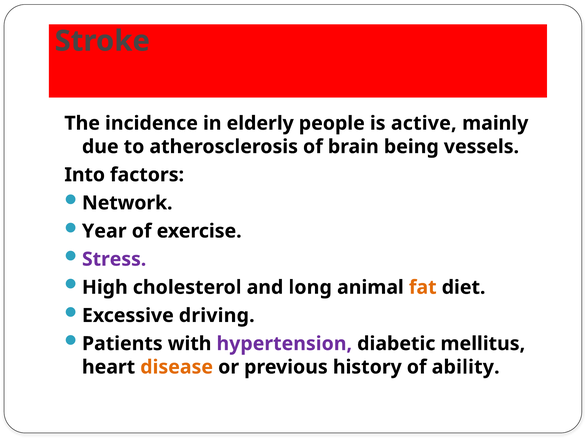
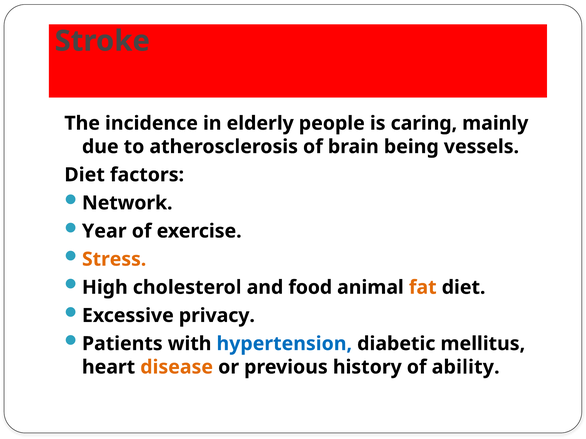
active: active -> caring
Into at (85, 175): Into -> Diet
Stress colour: purple -> orange
long: long -> food
driving: driving -> privacy
hypertension colour: purple -> blue
